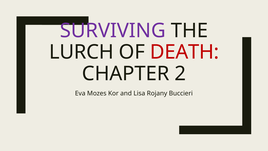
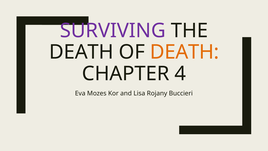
LURCH at (81, 52): LURCH -> DEATH
DEATH at (185, 52) colour: red -> orange
2: 2 -> 4
